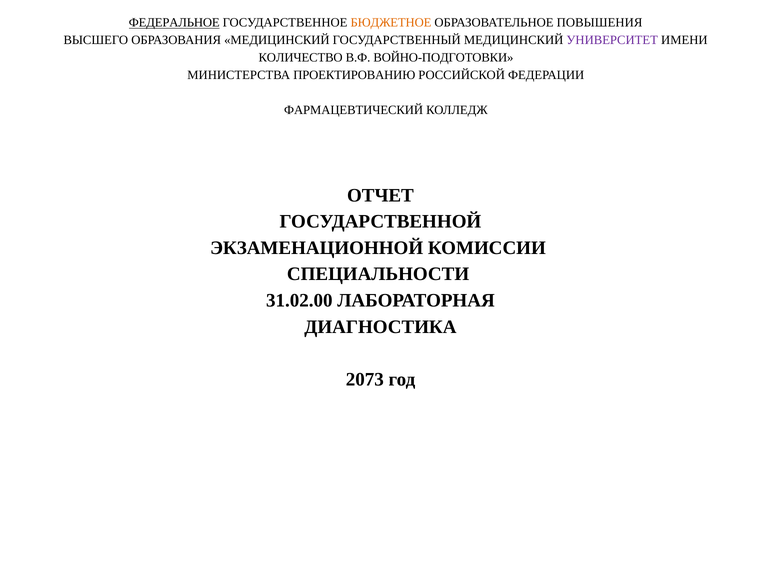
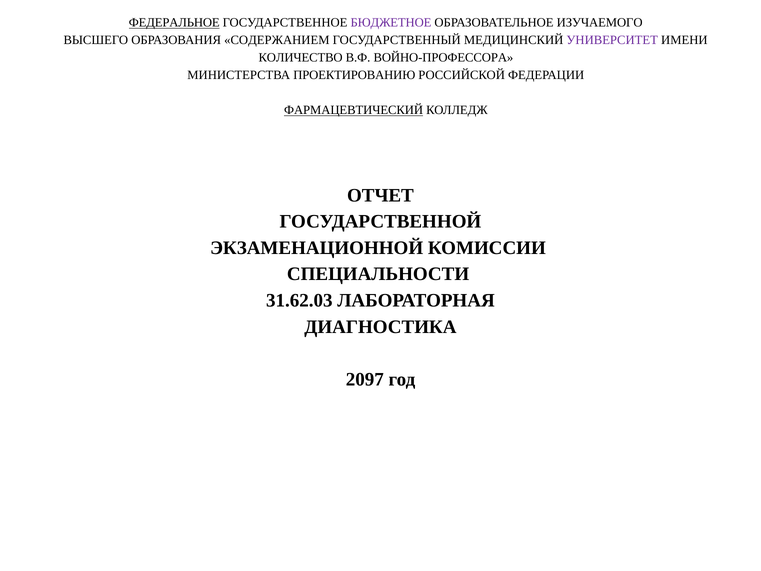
БЮДЖЕТНОЕ colour: orange -> purple
ПОВЫШЕНИЯ: ПОВЫШЕНИЯ -> ИЗУЧАЕМОГО
ОБРАЗОВАНИЯ МЕДИЦИНСКИЙ: МЕДИЦИНСКИЙ -> СОДЕРЖАНИЕМ
ВОЙНО-ПОДГОТОВКИ: ВОЙНО-ПОДГОТОВКИ -> ВОЙНО-ПРОФЕССОРА
ФАРМАЦЕВТИЧЕСКИЙ underline: none -> present
31.02.00: 31.02.00 -> 31.62.03
2073: 2073 -> 2097
